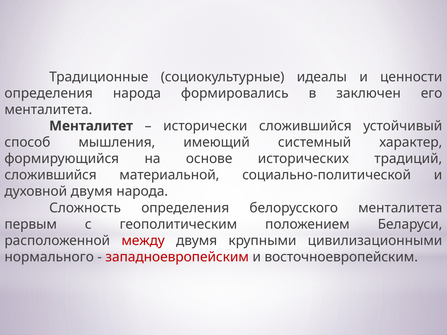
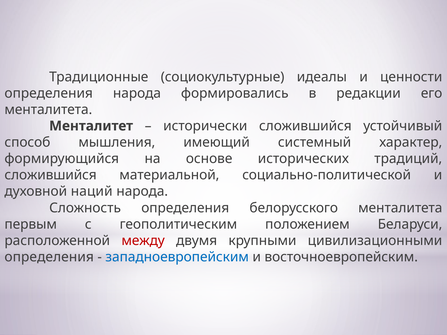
заключен: заключен -> редакции
духовной двумя: двумя -> наций
нормального at (49, 257): нормального -> определения
западноевропейским colour: red -> blue
